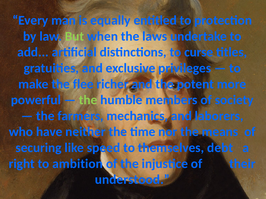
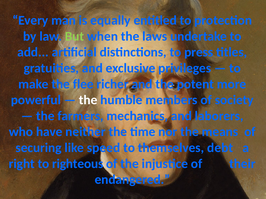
curse: curse -> press
the at (88, 100) colour: light green -> white
ambition: ambition -> righteous
understood: understood -> endangered
